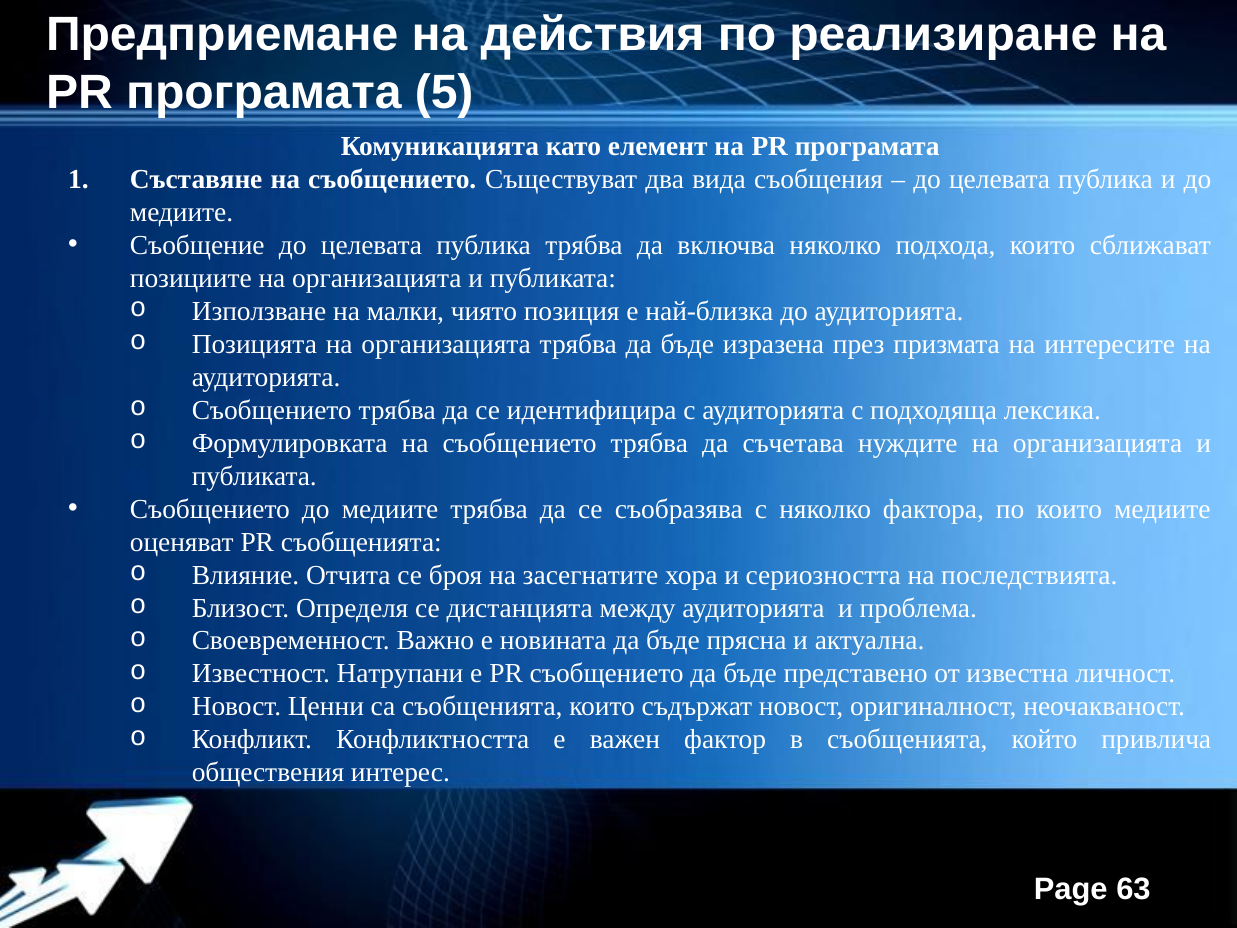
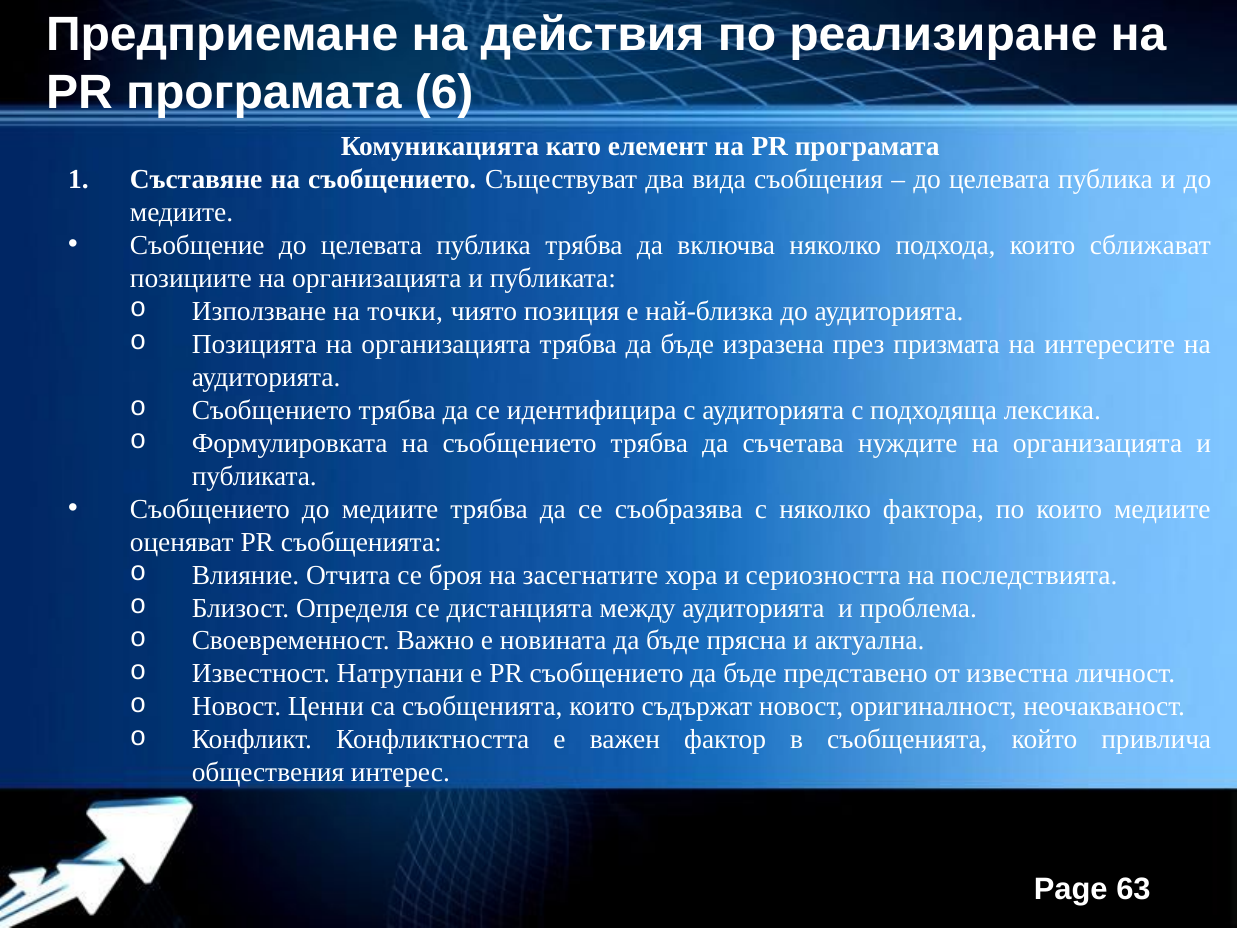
5: 5 -> 6
малки: малки -> точки
